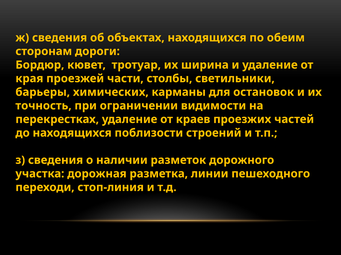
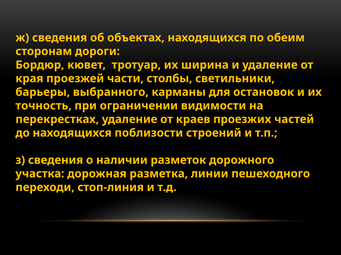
химических: химических -> выбранного
